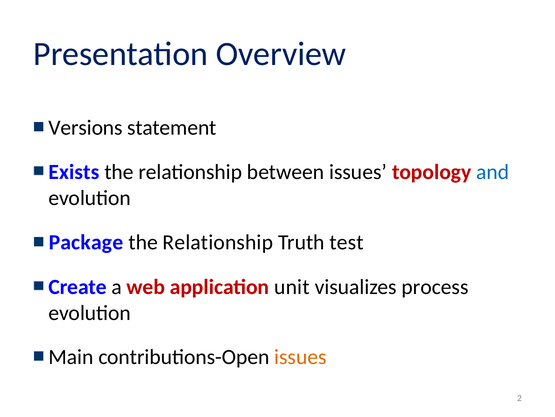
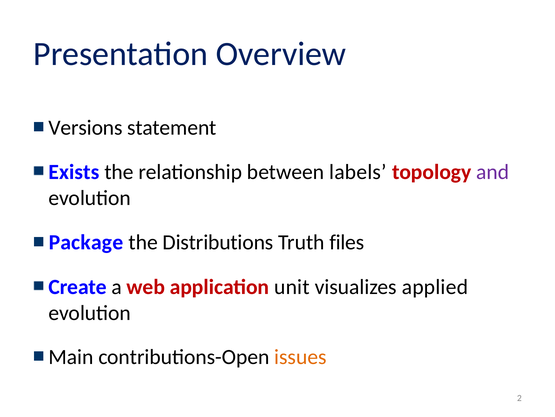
between issues: issues -> labels
and colour: blue -> purple
Relationship at (218, 242): Relationship -> Distributions
test: test -> files
process: process -> applied
